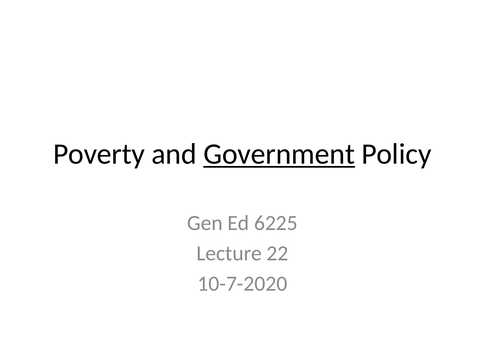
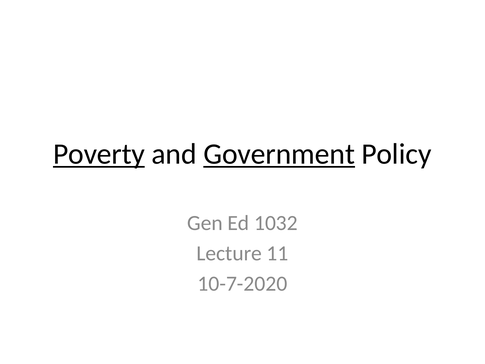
Poverty underline: none -> present
6225: 6225 -> 1032
22: 22 -> 11
